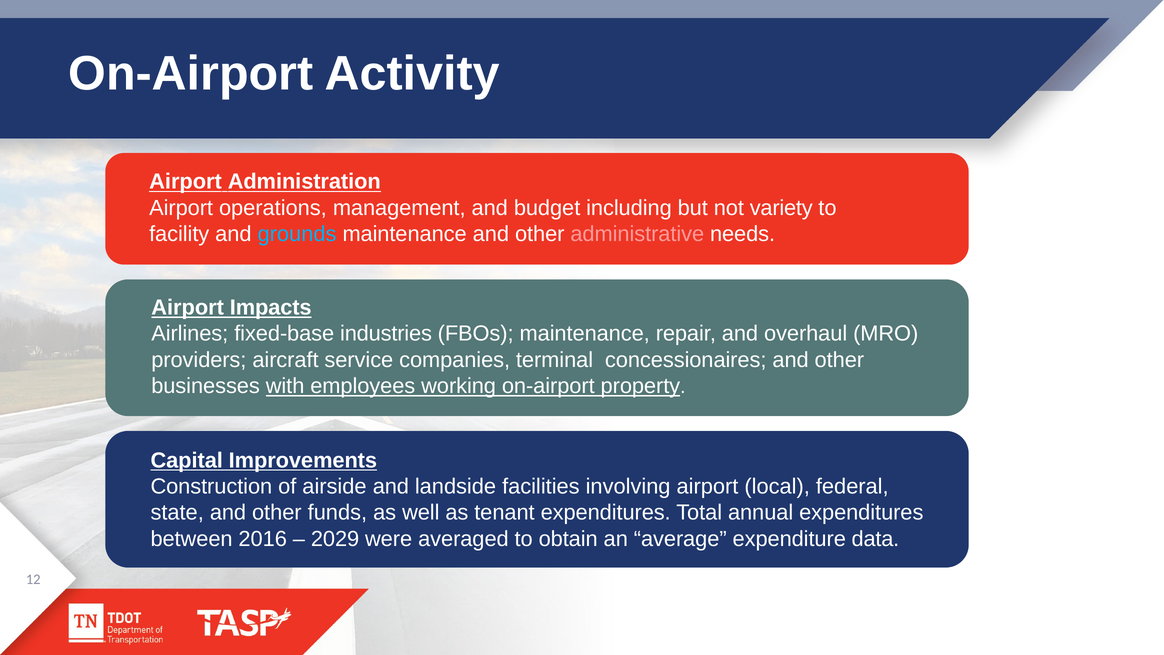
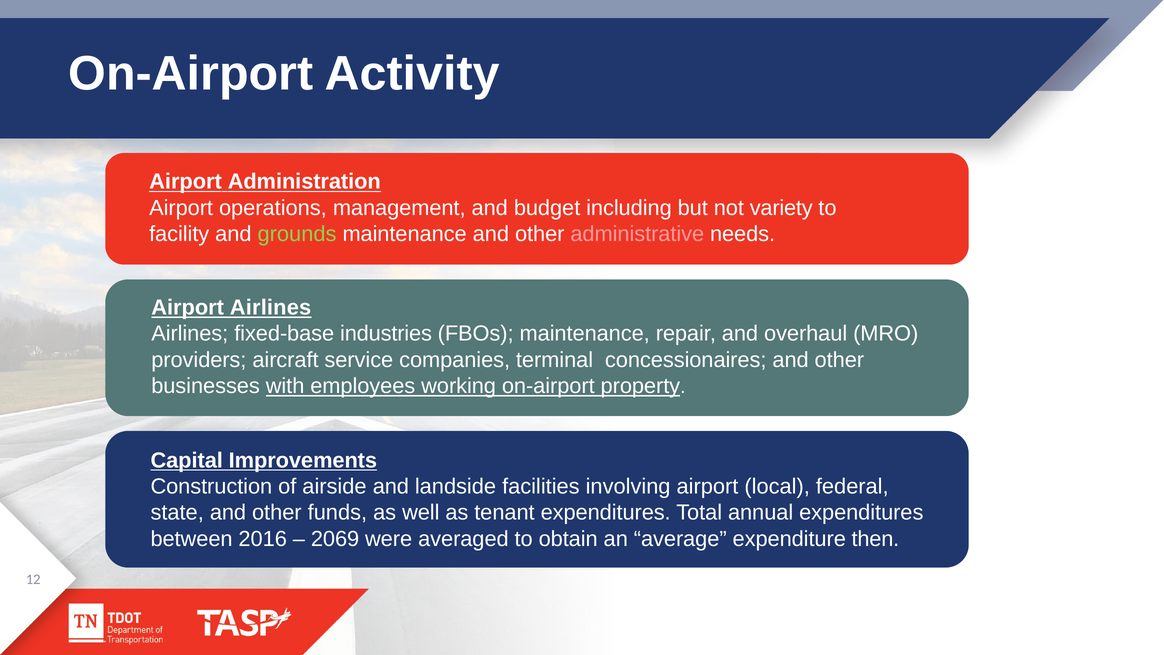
grounds colour: light blue -> light green
Airport Impacts: Impacts -> Airlines
2029: 2029 -> 2069
data: data -> then
